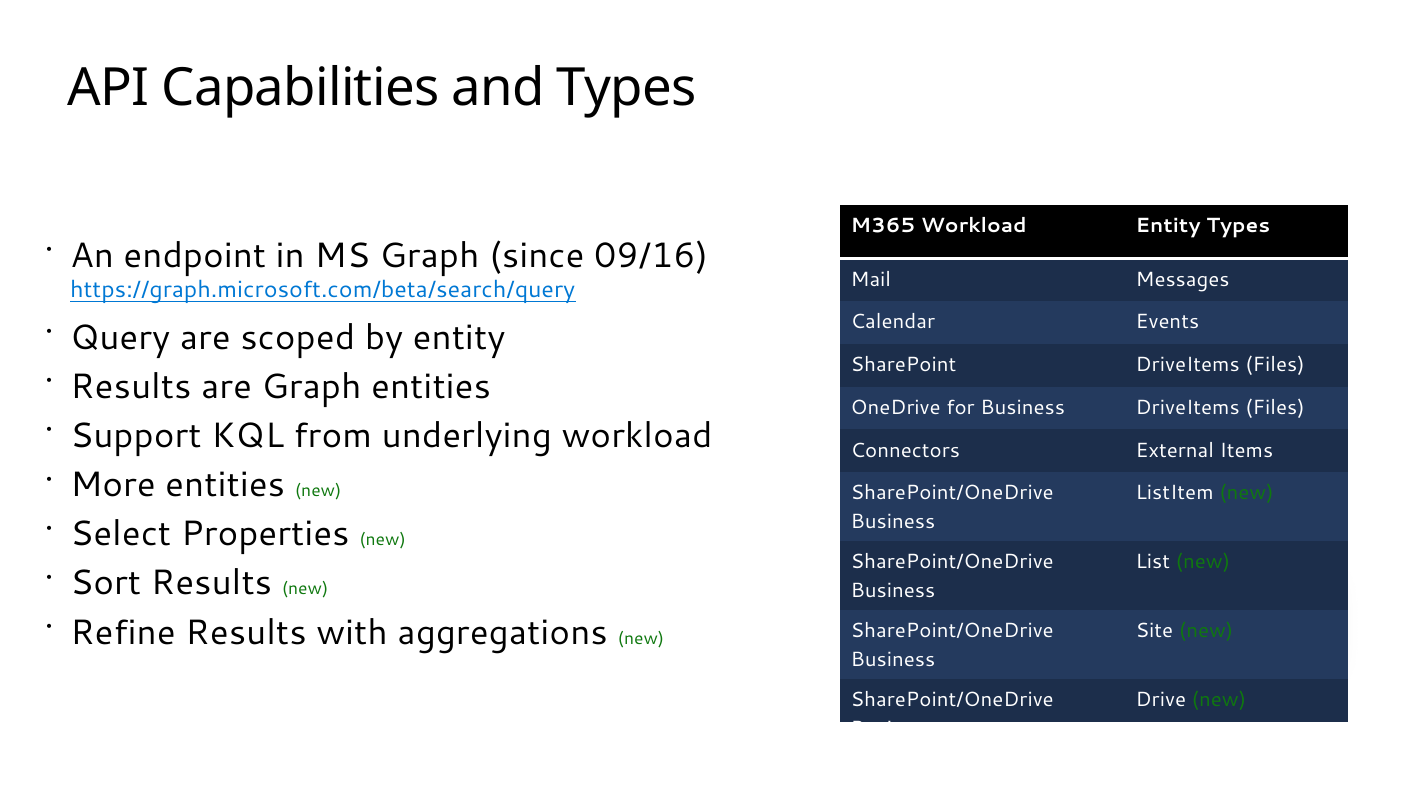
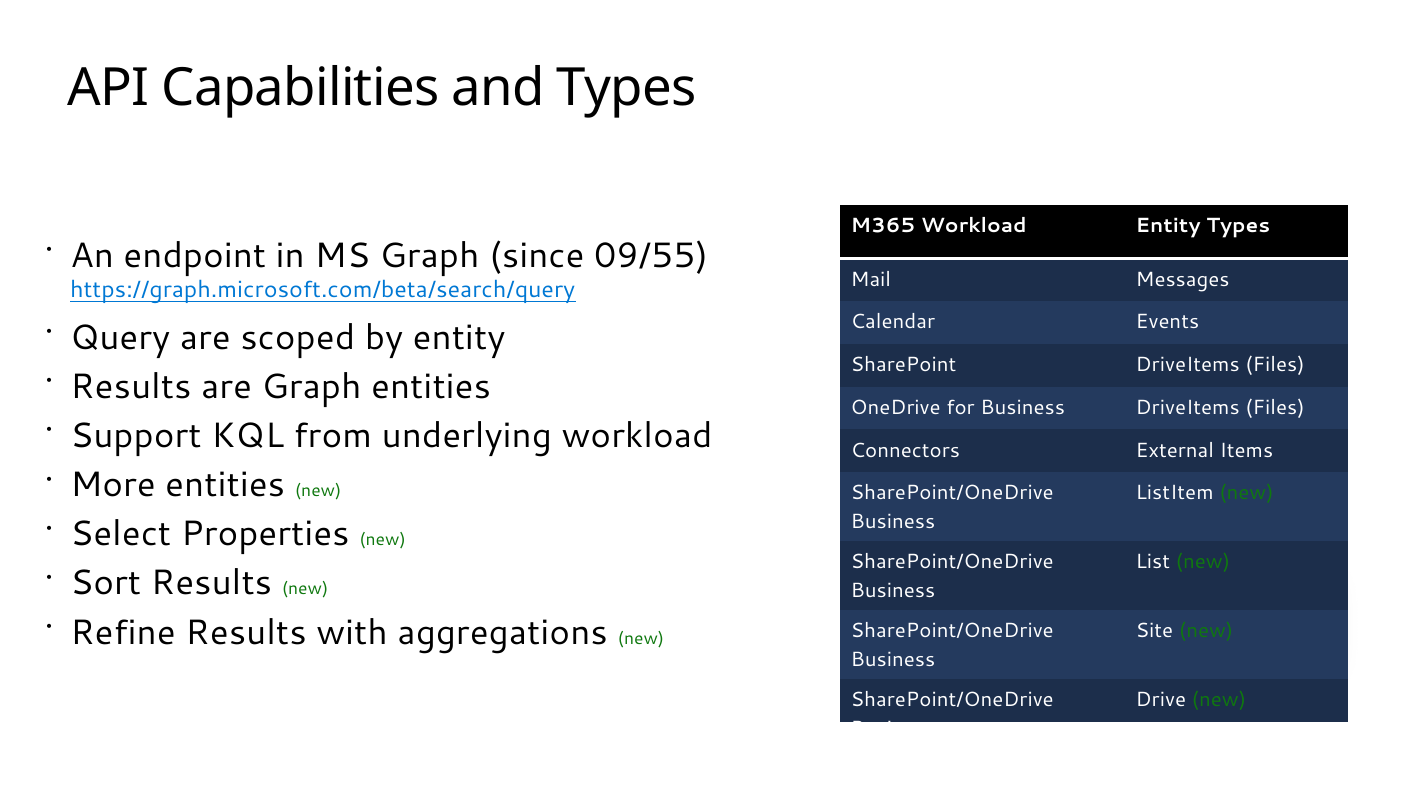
09/16: 09/16 -> 09/55
